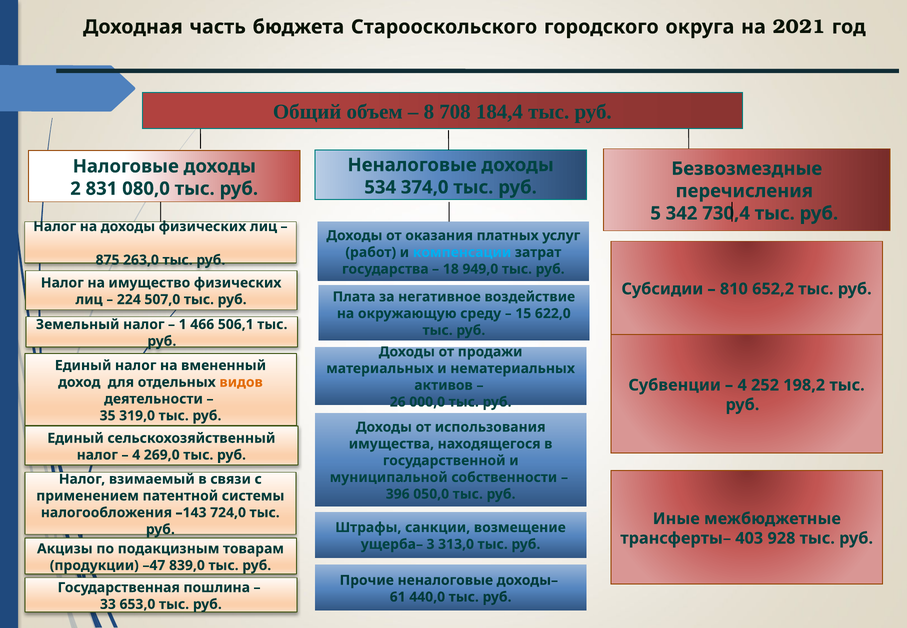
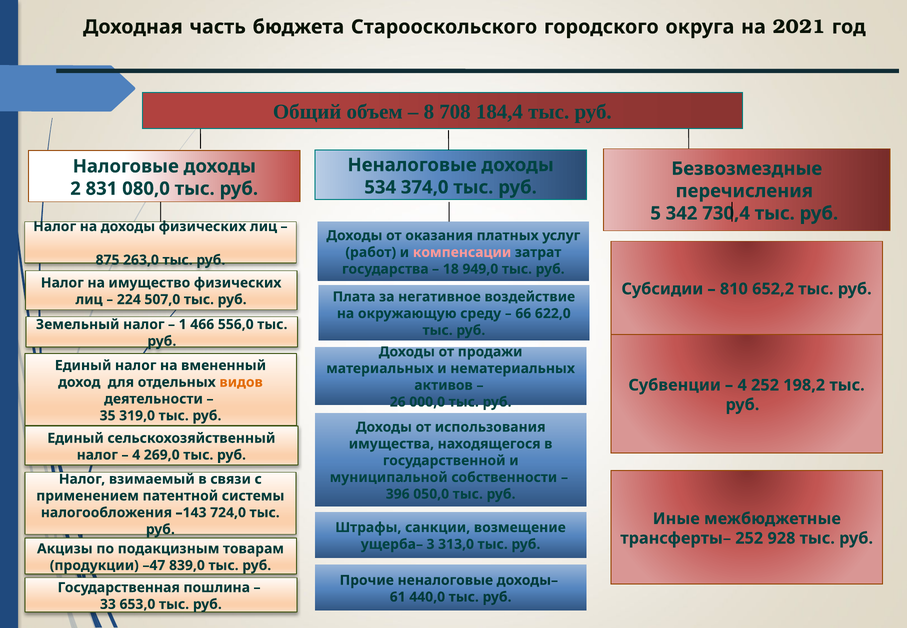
компенсации colour: light blue -> pink
15: 15 -> 66
506,1: 506,1 -> 556,0
трансферты– 403: 403 -> 252
